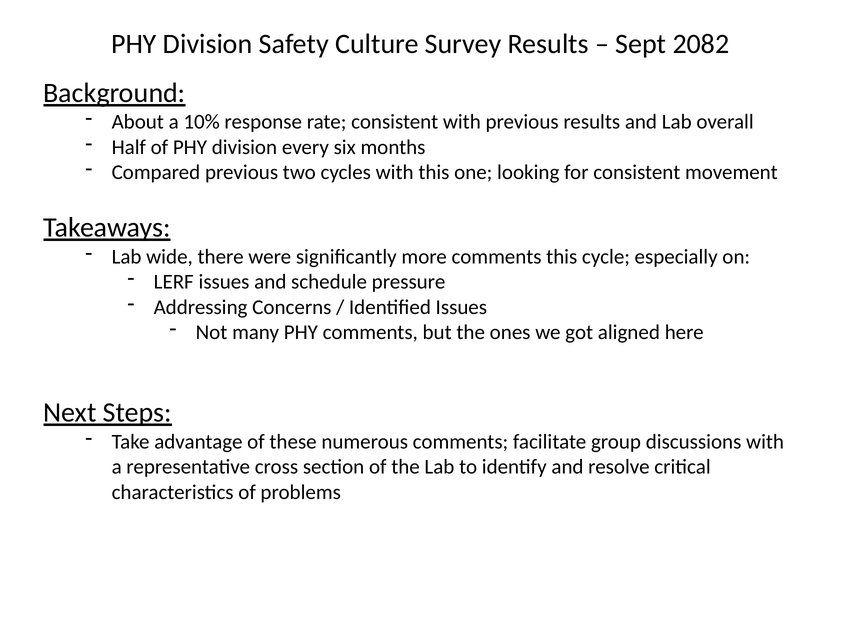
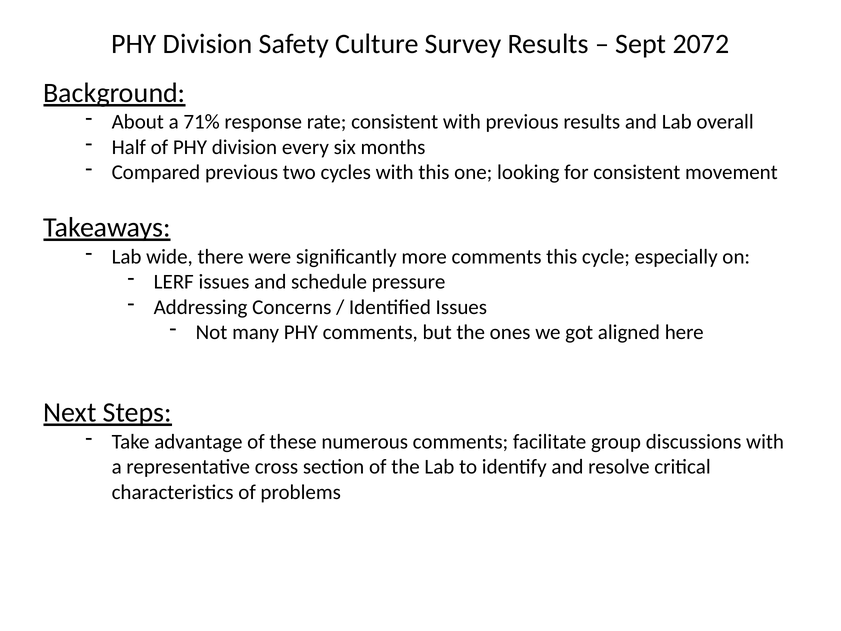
2082: 2082 -> 2072
10%: 10% -> 71%
